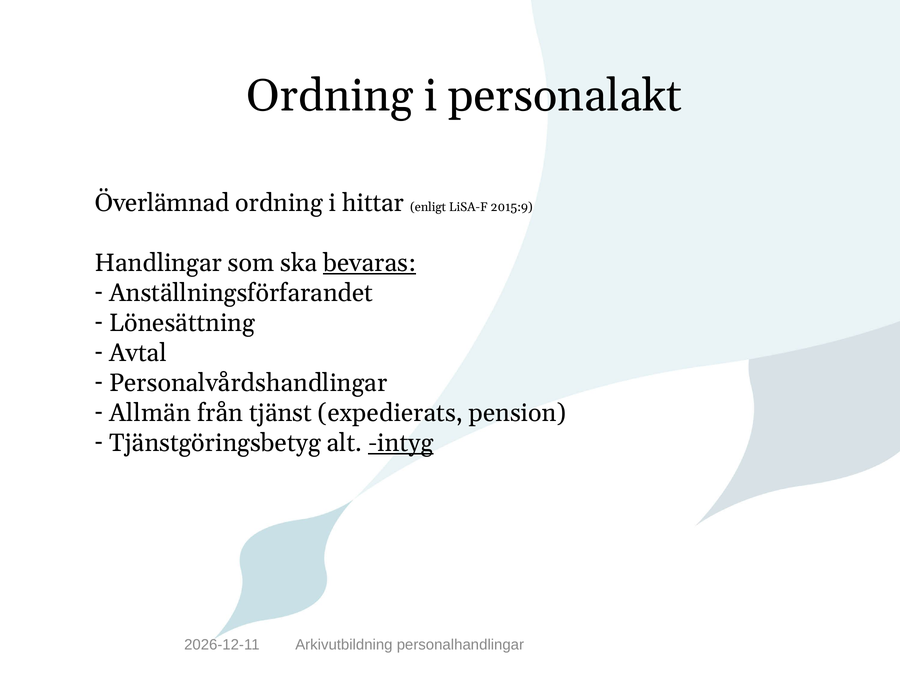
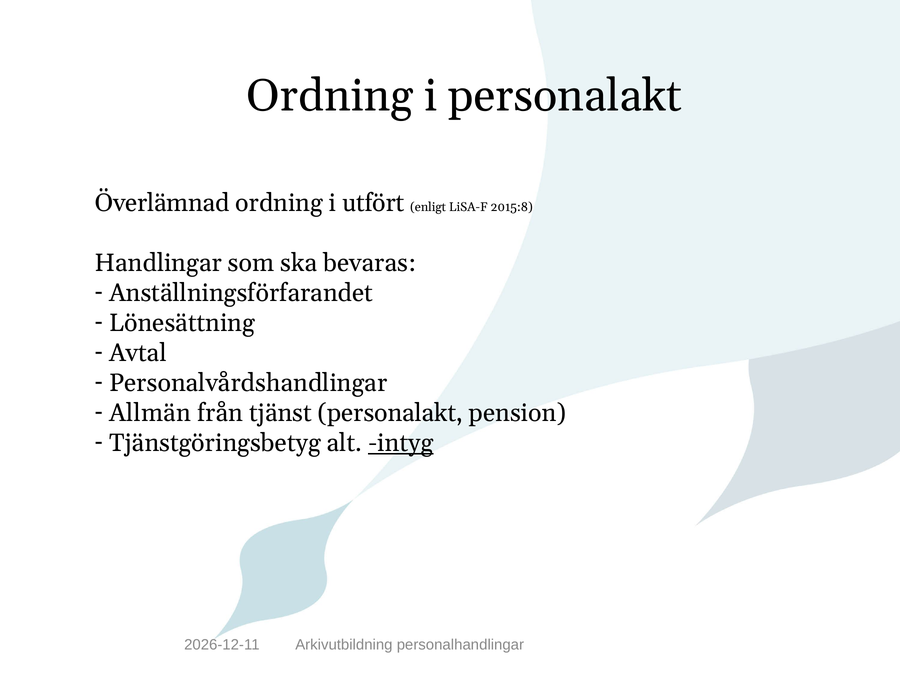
hittar: hittar -> utfört
2015:9: 2015:9 -> 2015:8
bevaras underline: present -> none
tjänst expedierats: expedierats -> personalakt
